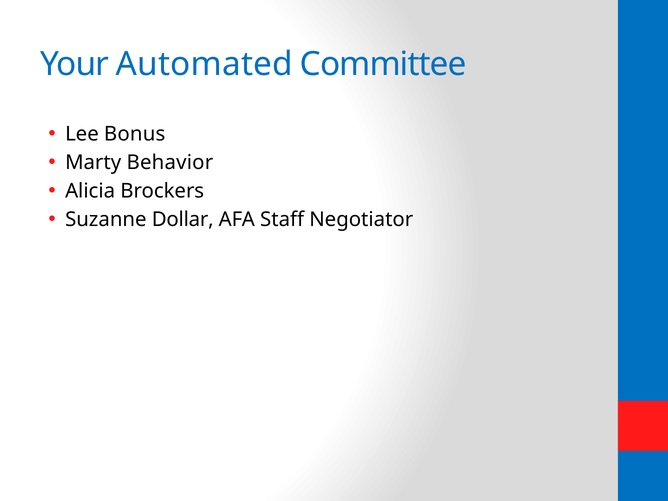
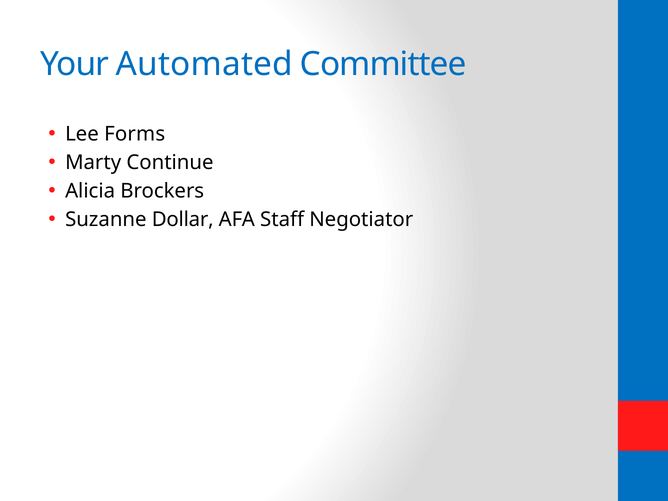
Bonus: Bonus -> Forms
Behavior: Behavior -> Continue
